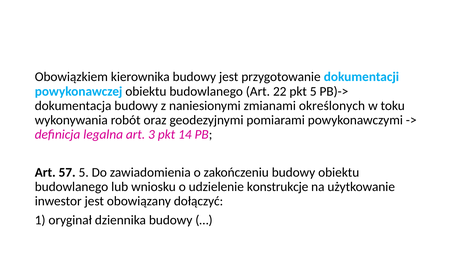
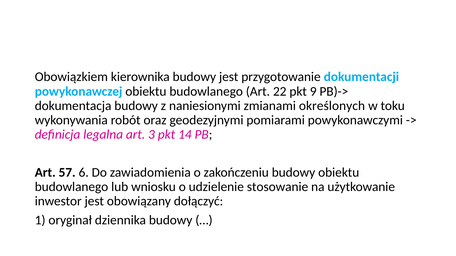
pkt 5: 5 -> 9
57 5: 5 -> 6
konstrukcje: konstrukcje -> stosowanie
